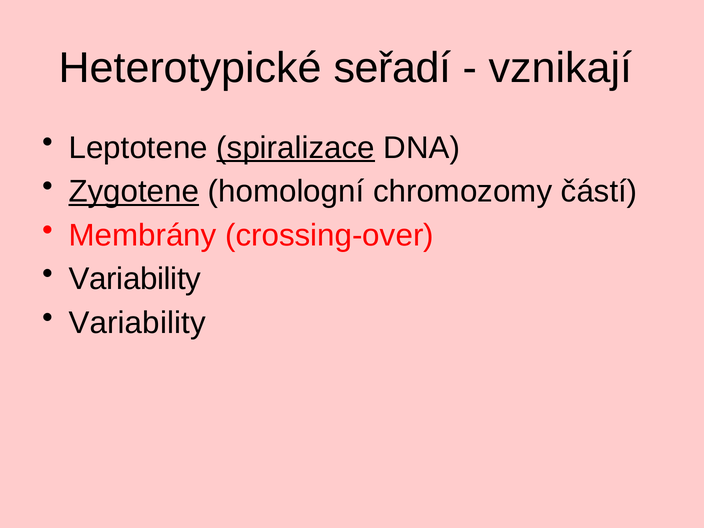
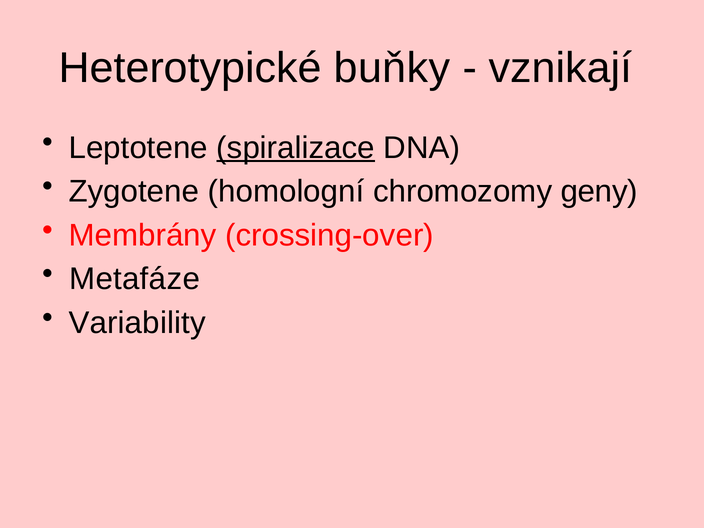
seřadí: seřadí -> buňky
Zygotene underline: present -> none
částí: částí -> geny
Variability at (135, 279): Variability -> Metafáze
